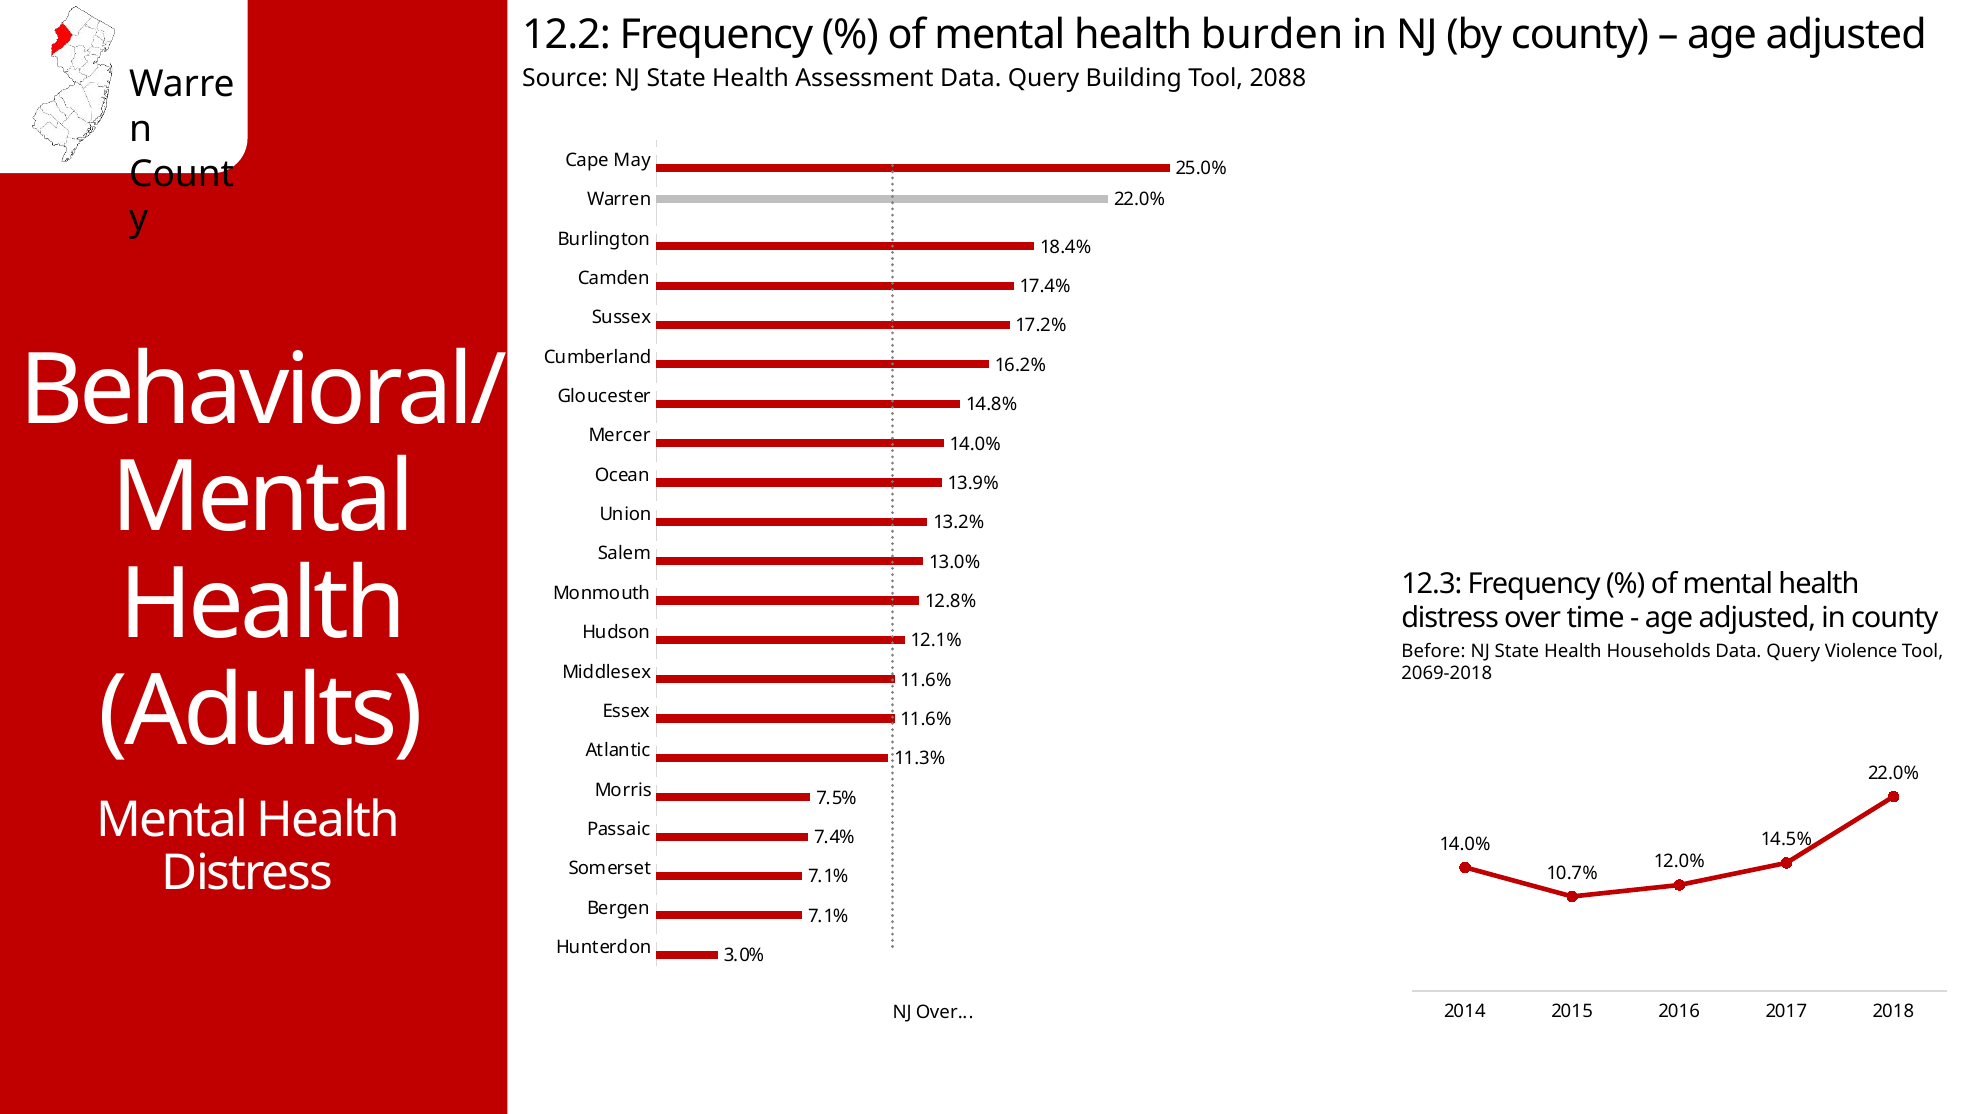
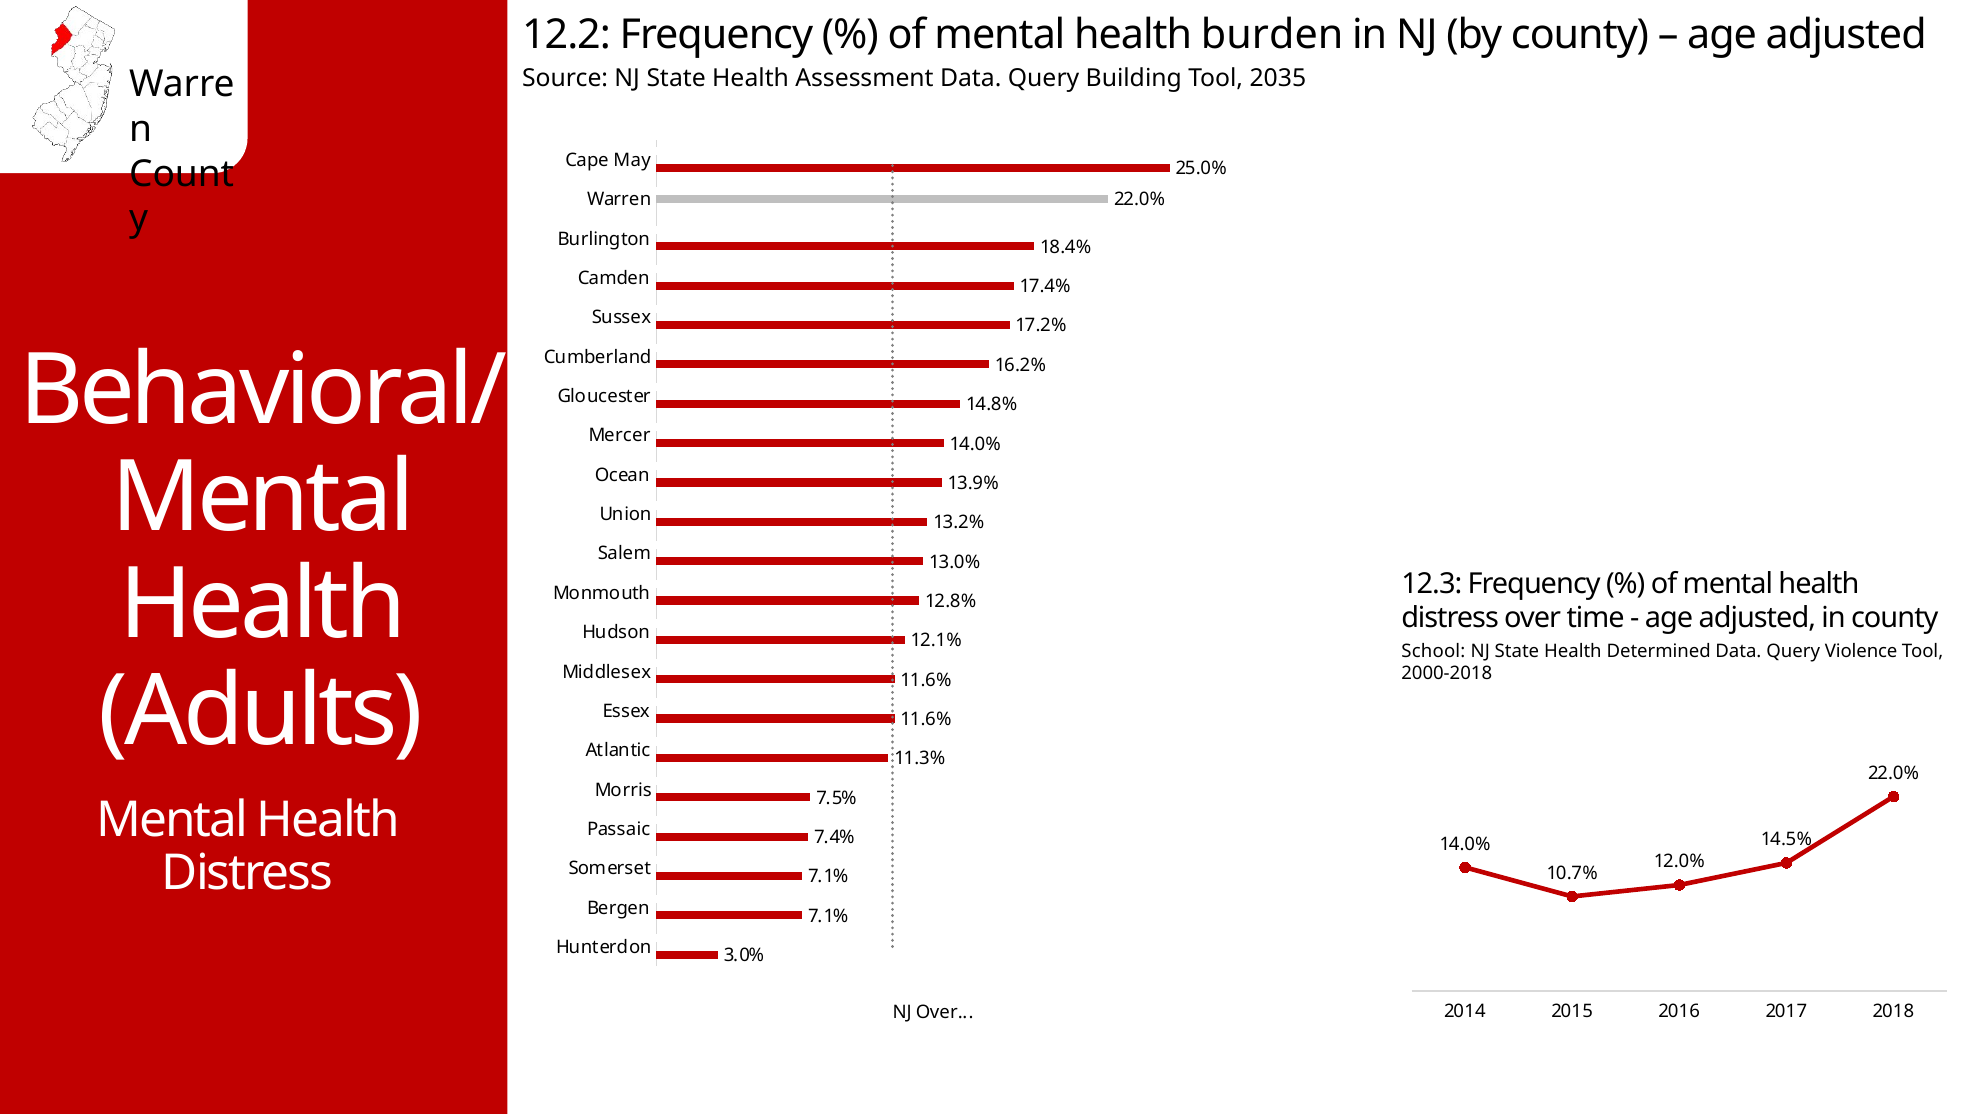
2088: 2088 -> 2035
Before: Before -> School
Households: Households -> Determined
2069-2018: 2069-2018 -> 2000-2018
